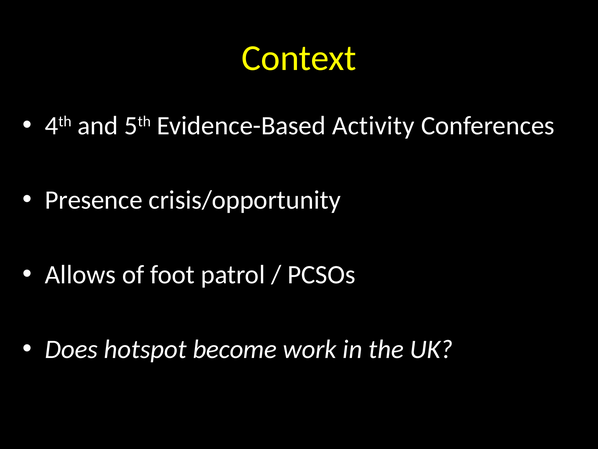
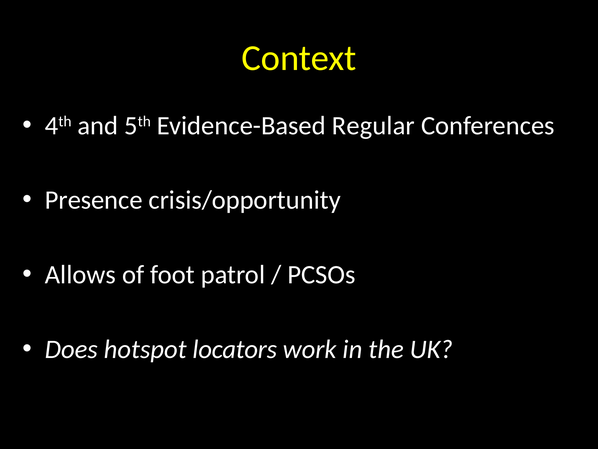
Activity: Activity -> Regular
become: become -> locators
